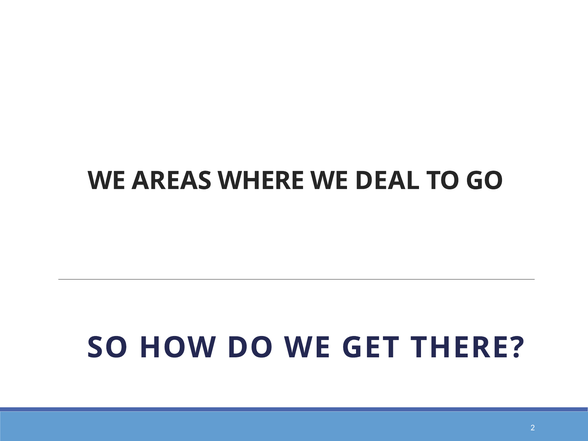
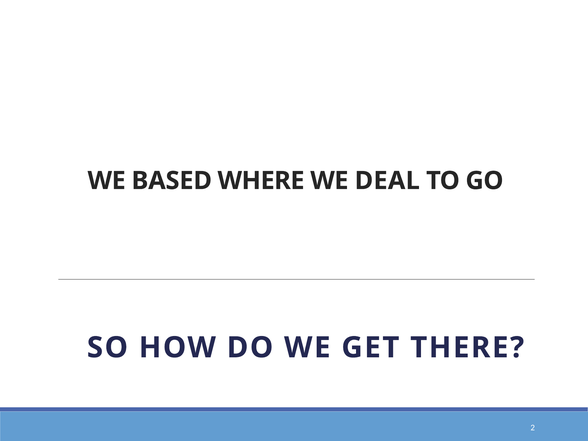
AREAS: AREAS -> BASED
